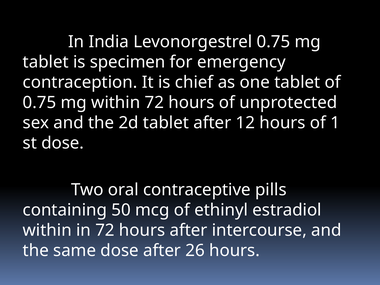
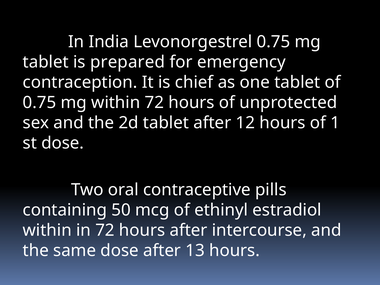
specimen: specimen -> prepared
26: 26 -> 13
